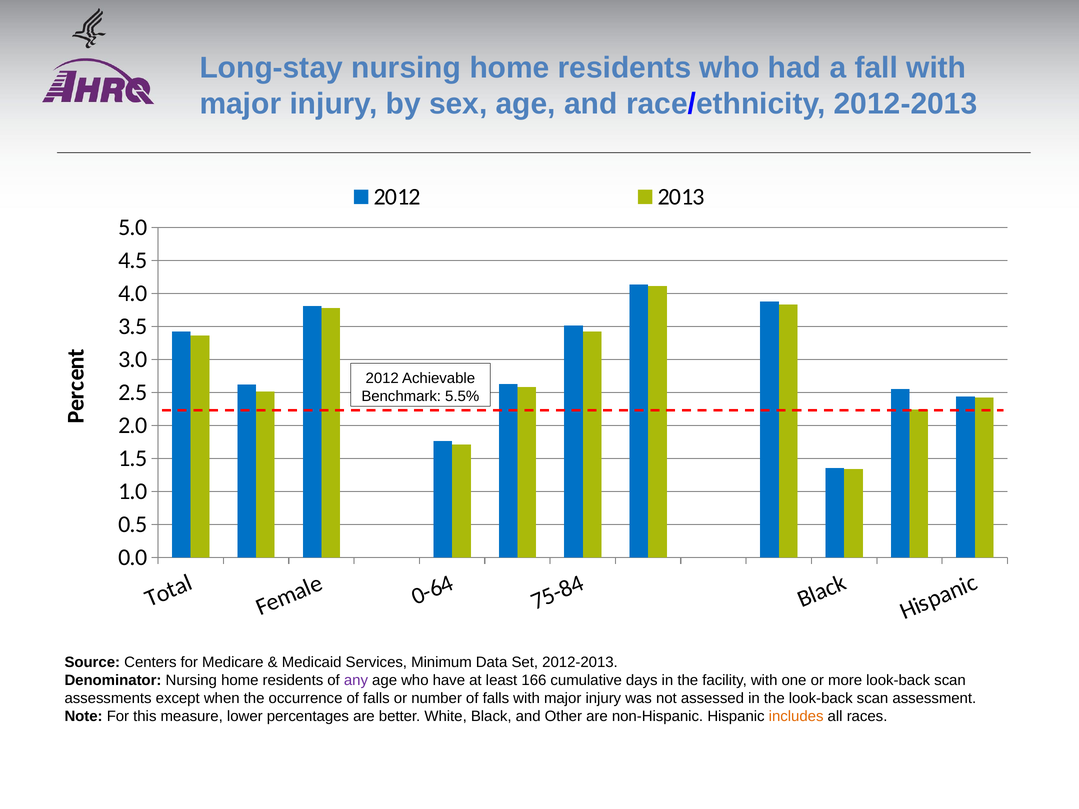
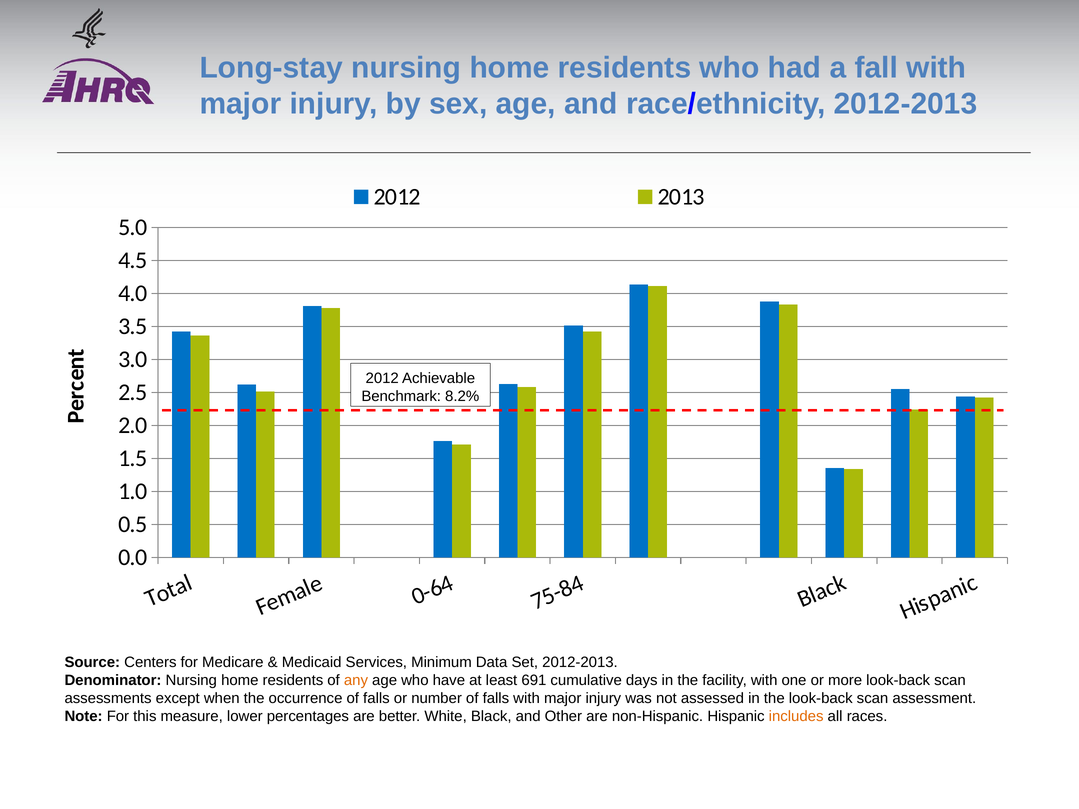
5.5%: 5.5% -> 8.2%
any colour: purple -> orange
166: 166 -> 691
